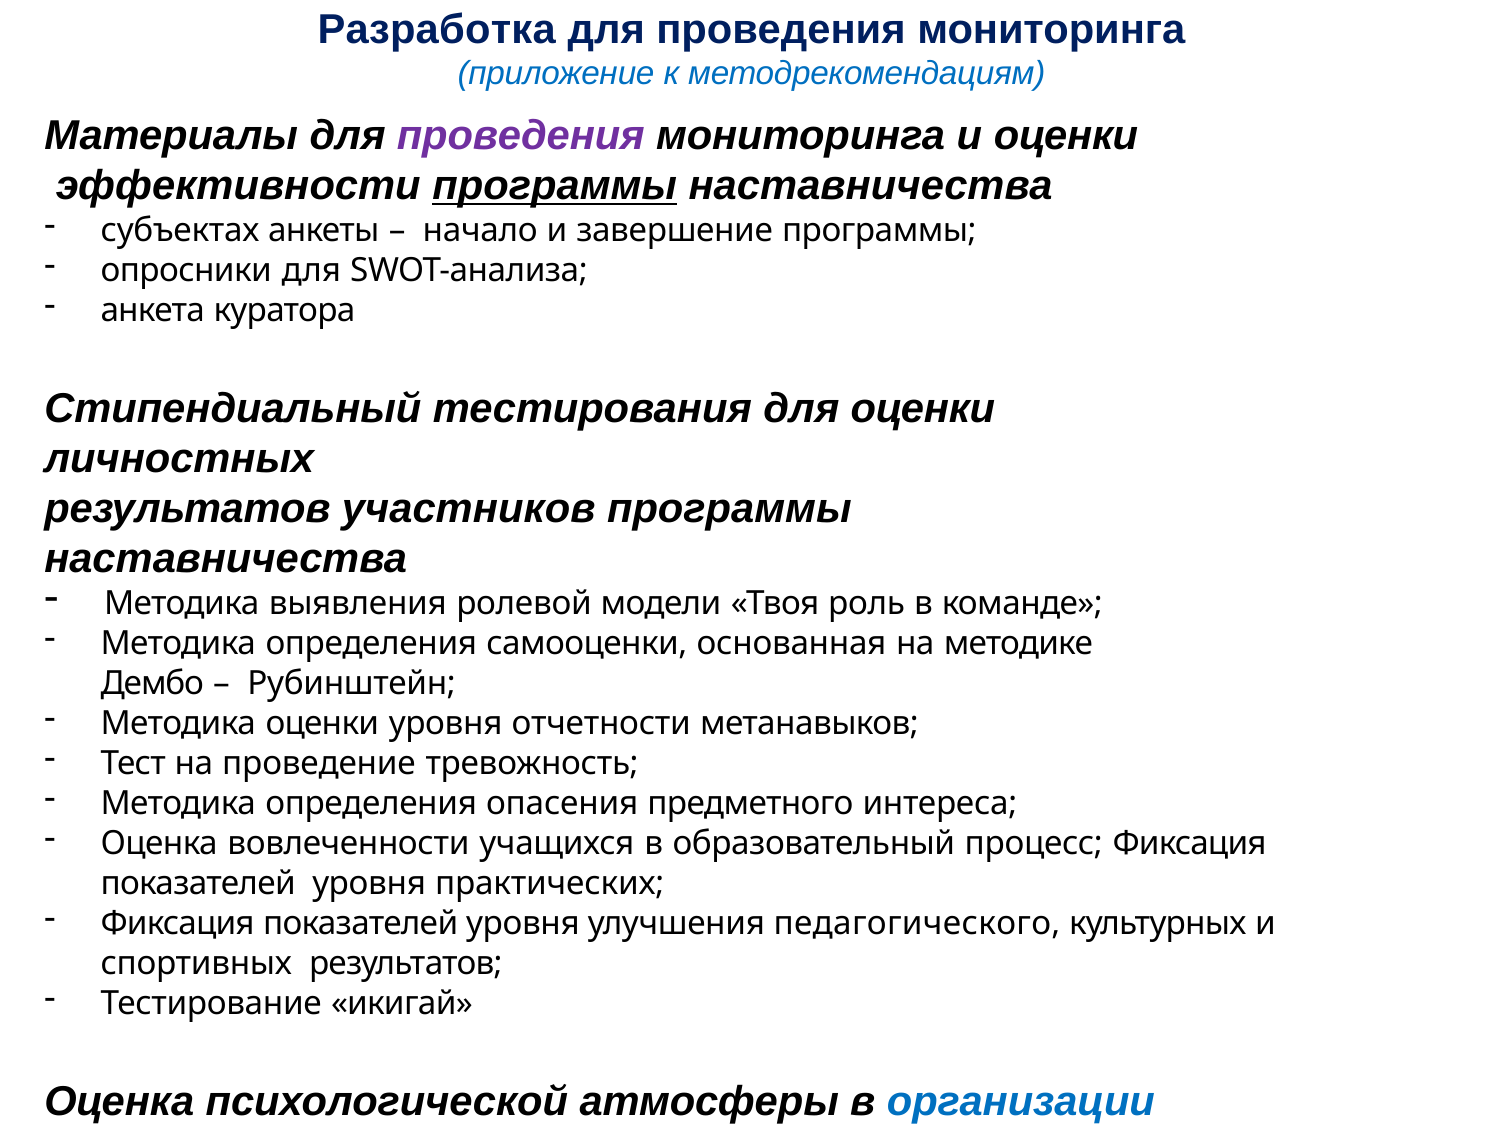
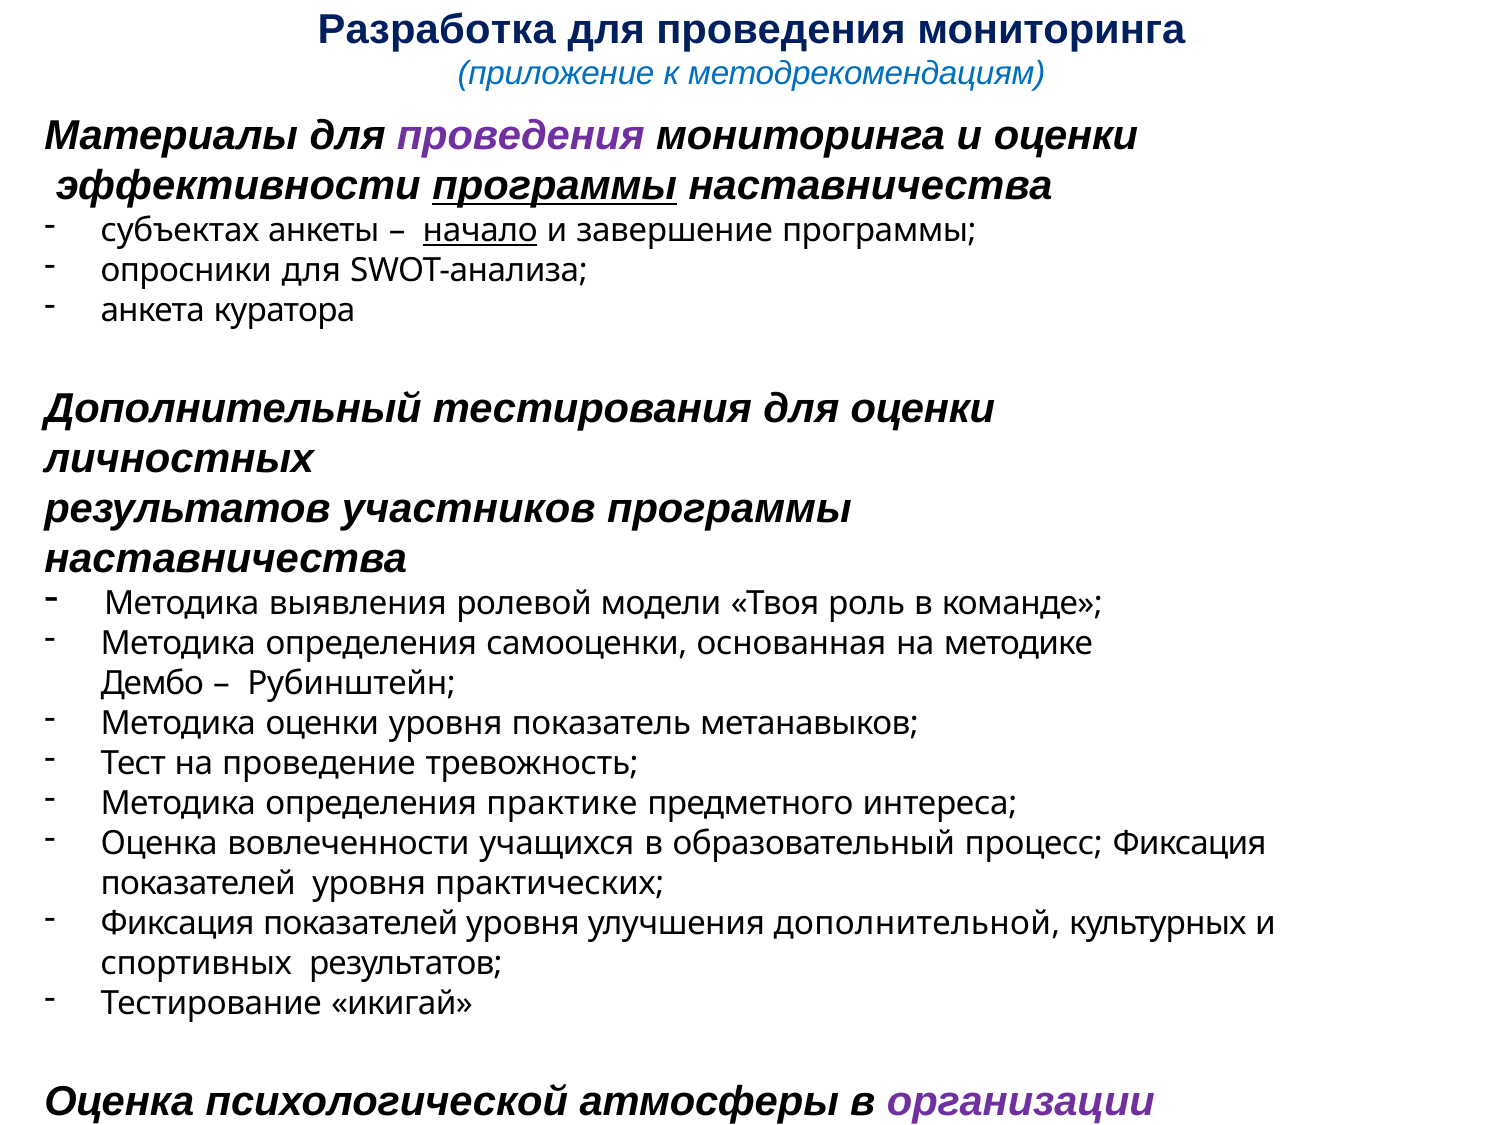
начало underline: none -> present
Стипендиальный: Стипендиальный -> Дополнительный
отчетности: отчетности -> показатель
опасения: опасения -> практике
педагогического: педагогического -> дополнительной
организации colour: blue -> purple
